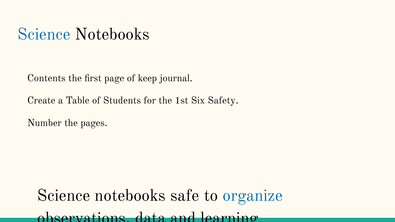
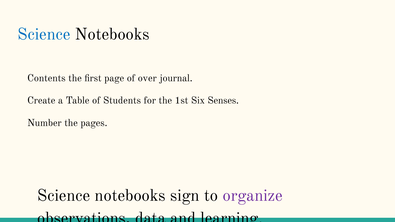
keep: keep -> over
Safety: Safety -> Senses
safe: safe -> sign
organize colour: blue -> purple
